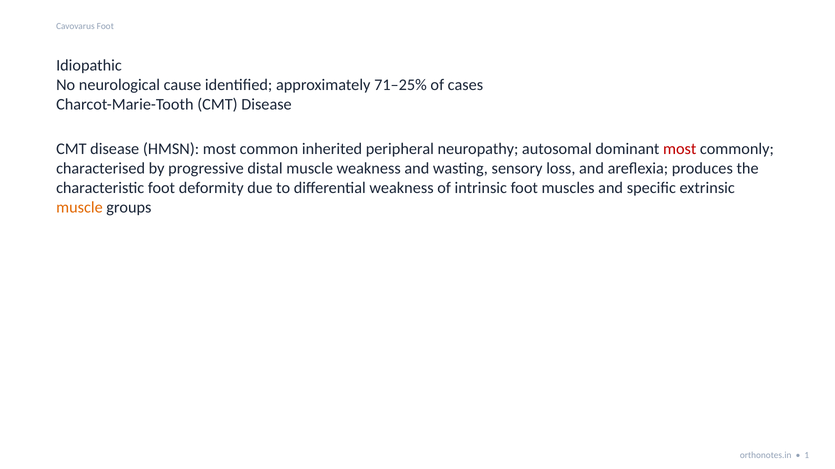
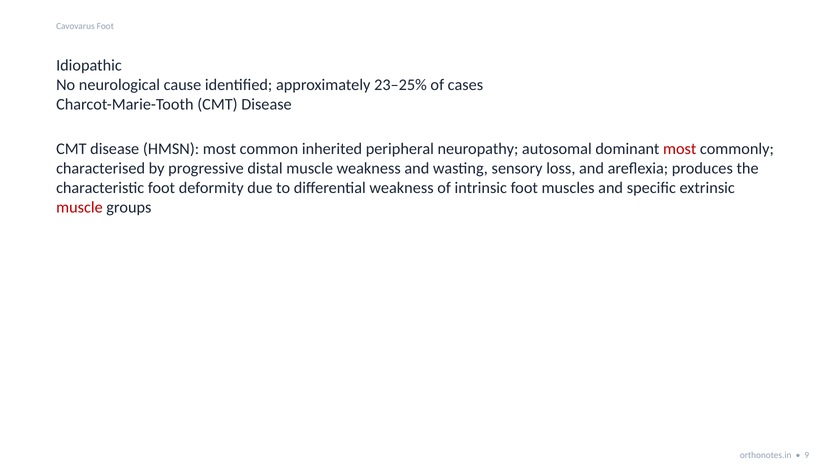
71–25%: 71–25% -> 23–25%
muscle at (79, 208) colour: orange -> red
1: 1 -> 9
